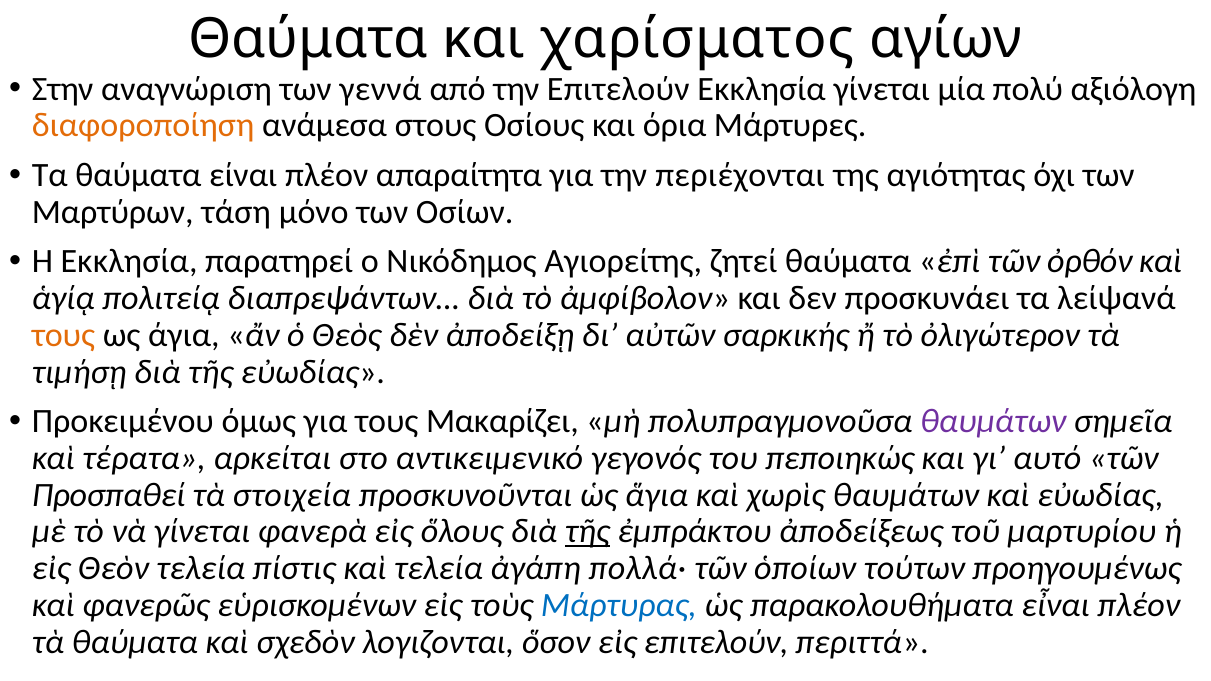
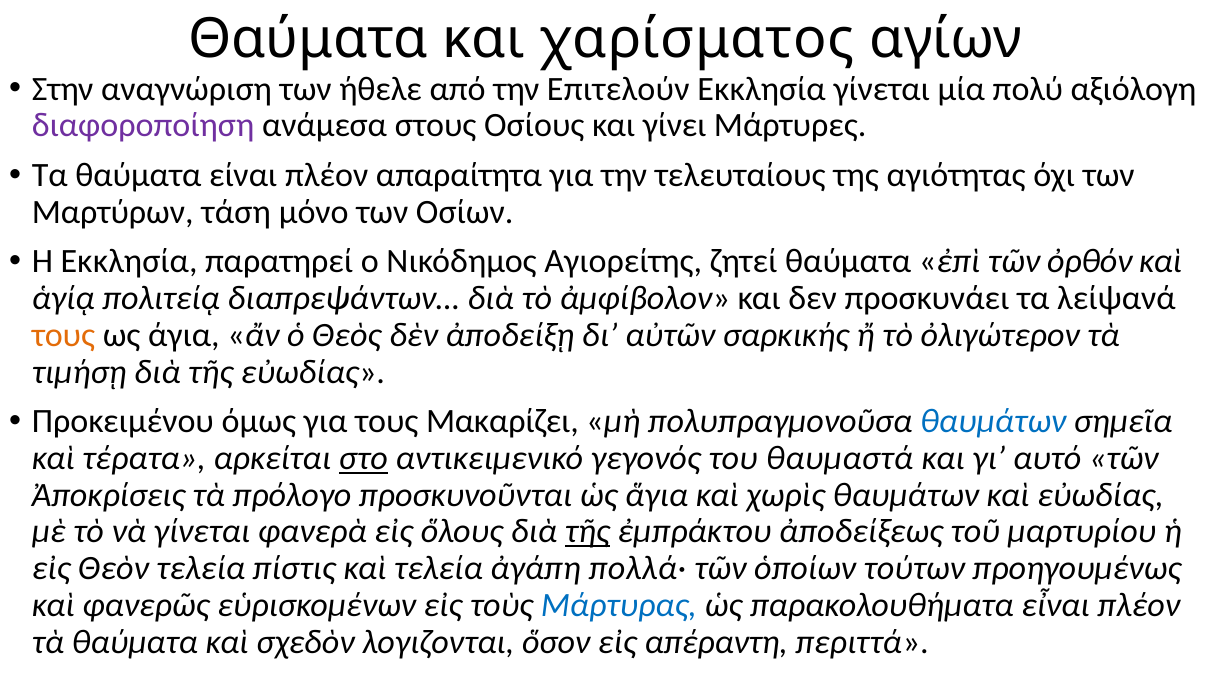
γεννά: γεννά -> ήθελε
διαφοροποίηση colour: orange -> purple
όρια: όρια -> γίνει
περιέχονται: περιέχονται -> τελευταίους
θαυμάτων at (993, 421) colour: purple -> blue
στο underline: none -> present
πεποιηκώς: πεποιηκώς -> θαυμαστά
Προσπαθεί: Προσπαθεί -> Ἀποκρίσεις
στοιχεία: στοιχεία -> πρόλογο
εἰς επιτελούν: επιτελούν -> απέραντη
